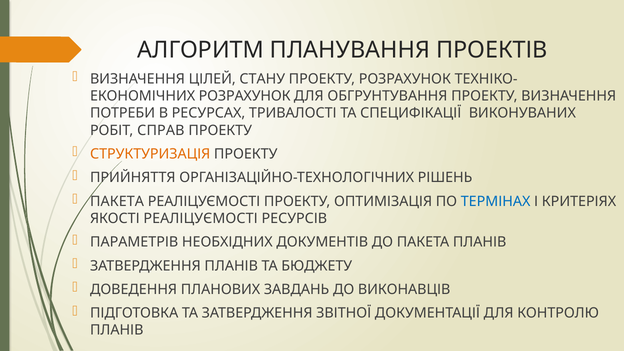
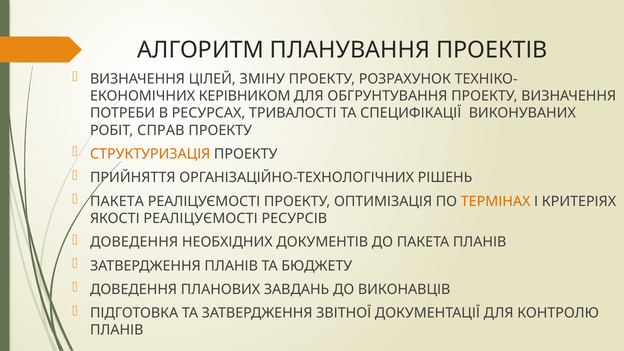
СТАНУ: СТАНУ -> ЗМІНУ
РОЗРАХУНОК at (245, 96): РОЗРАХУНОК -> КЕРІВНИКОМ
ТЕРМІНАХ colour: blue -> orange
ПАРАМЕТРІВ at (134, 242): ПАРАМЕТРІВ -> ДОВЕДЕННЯ
